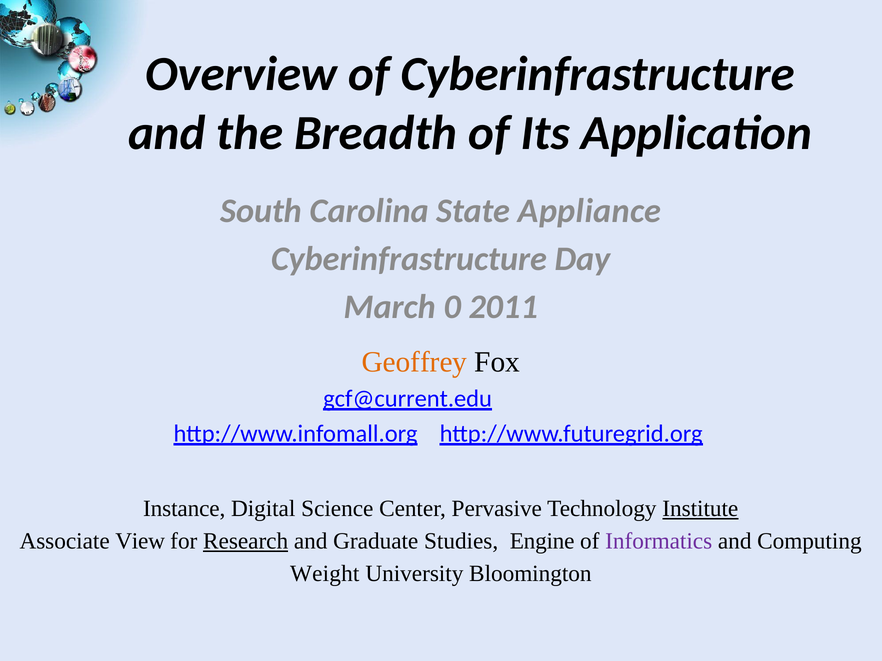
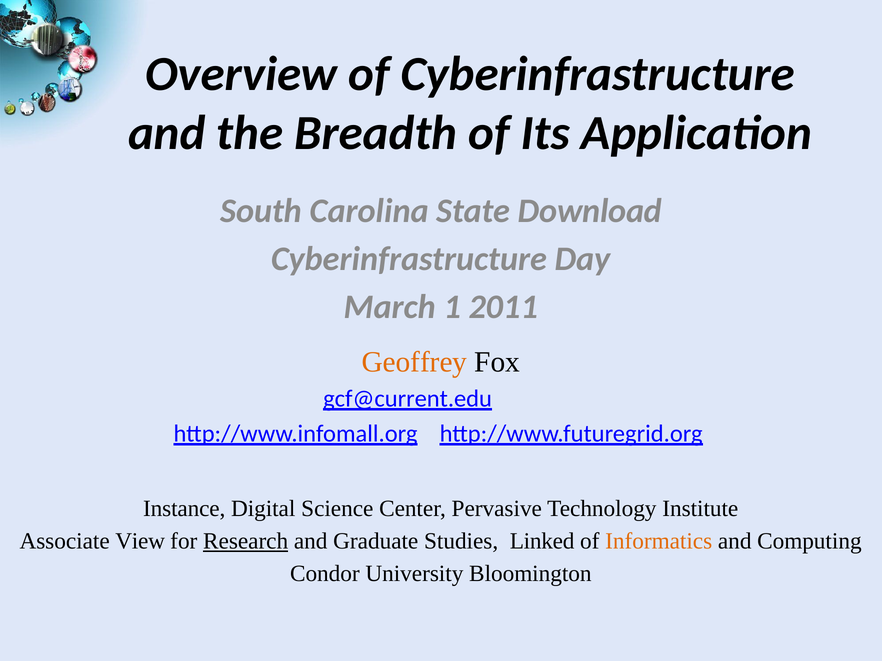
Appliance: Appliance -> Download
0: 0 -> 1
Institute underline: present -> none
Engine: Engine -> Linked
Informatics colour: purple -> orange
Weight: Weight -> Condor
